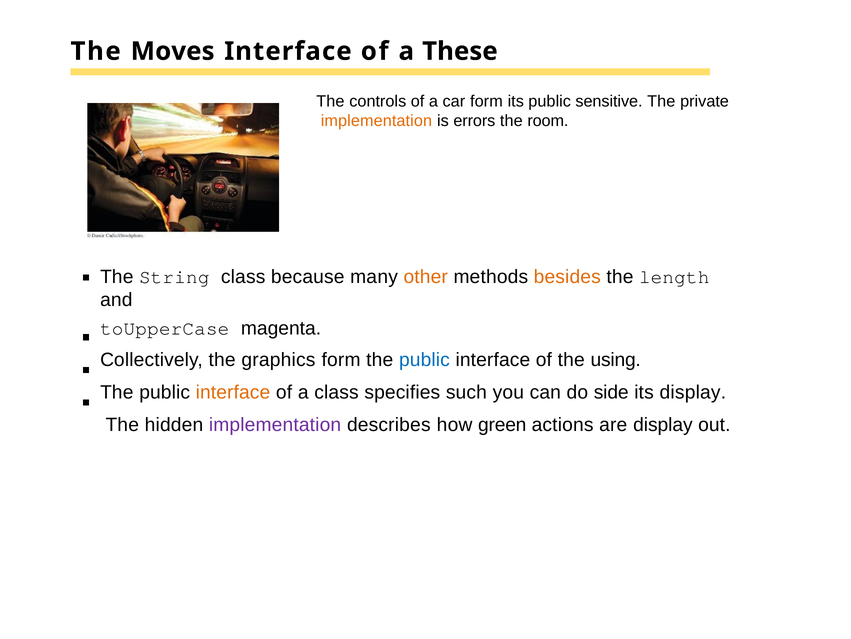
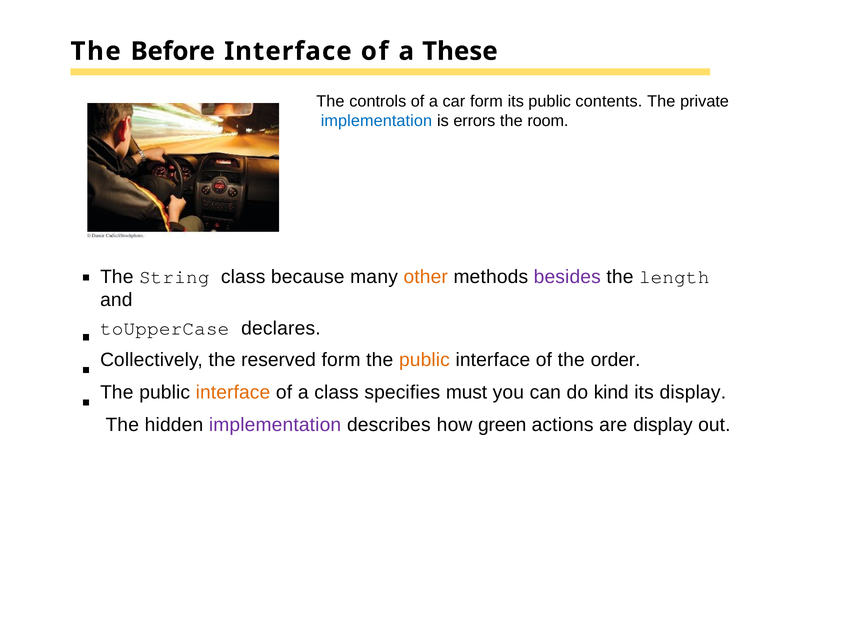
Moves: Moves -> Before
sensitive: sensitive -> contents
implementation at (376, 121) colour: orange -> blue
besides colour: orange -> purple
magenta: magenta -> declares
graphics: graphics -> reserved
public at (424, 359) colour: blue -> orange
using: using -> order
such: such -> must
side: side -> kind
